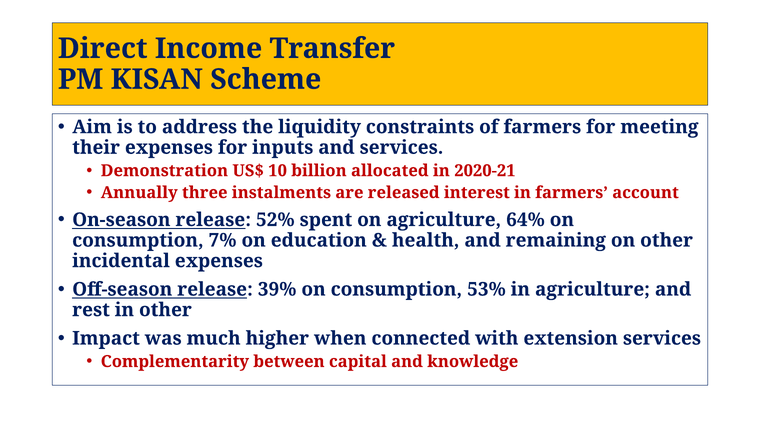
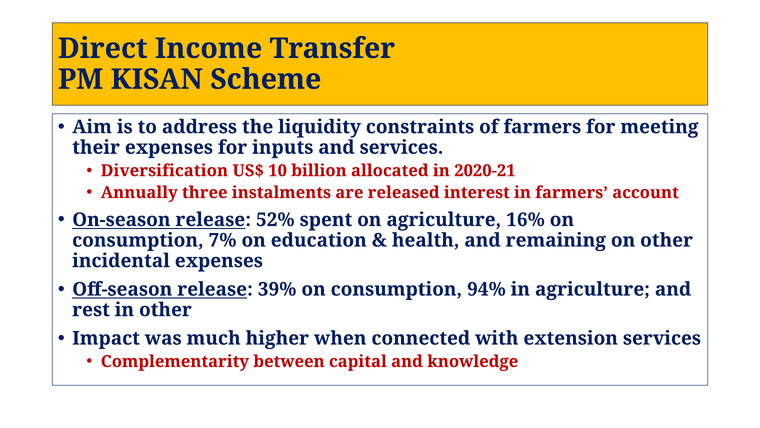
Demonstration: Demonstration -> Diversification
64%: 64% -> 16%
53%: 53% -> 94%
